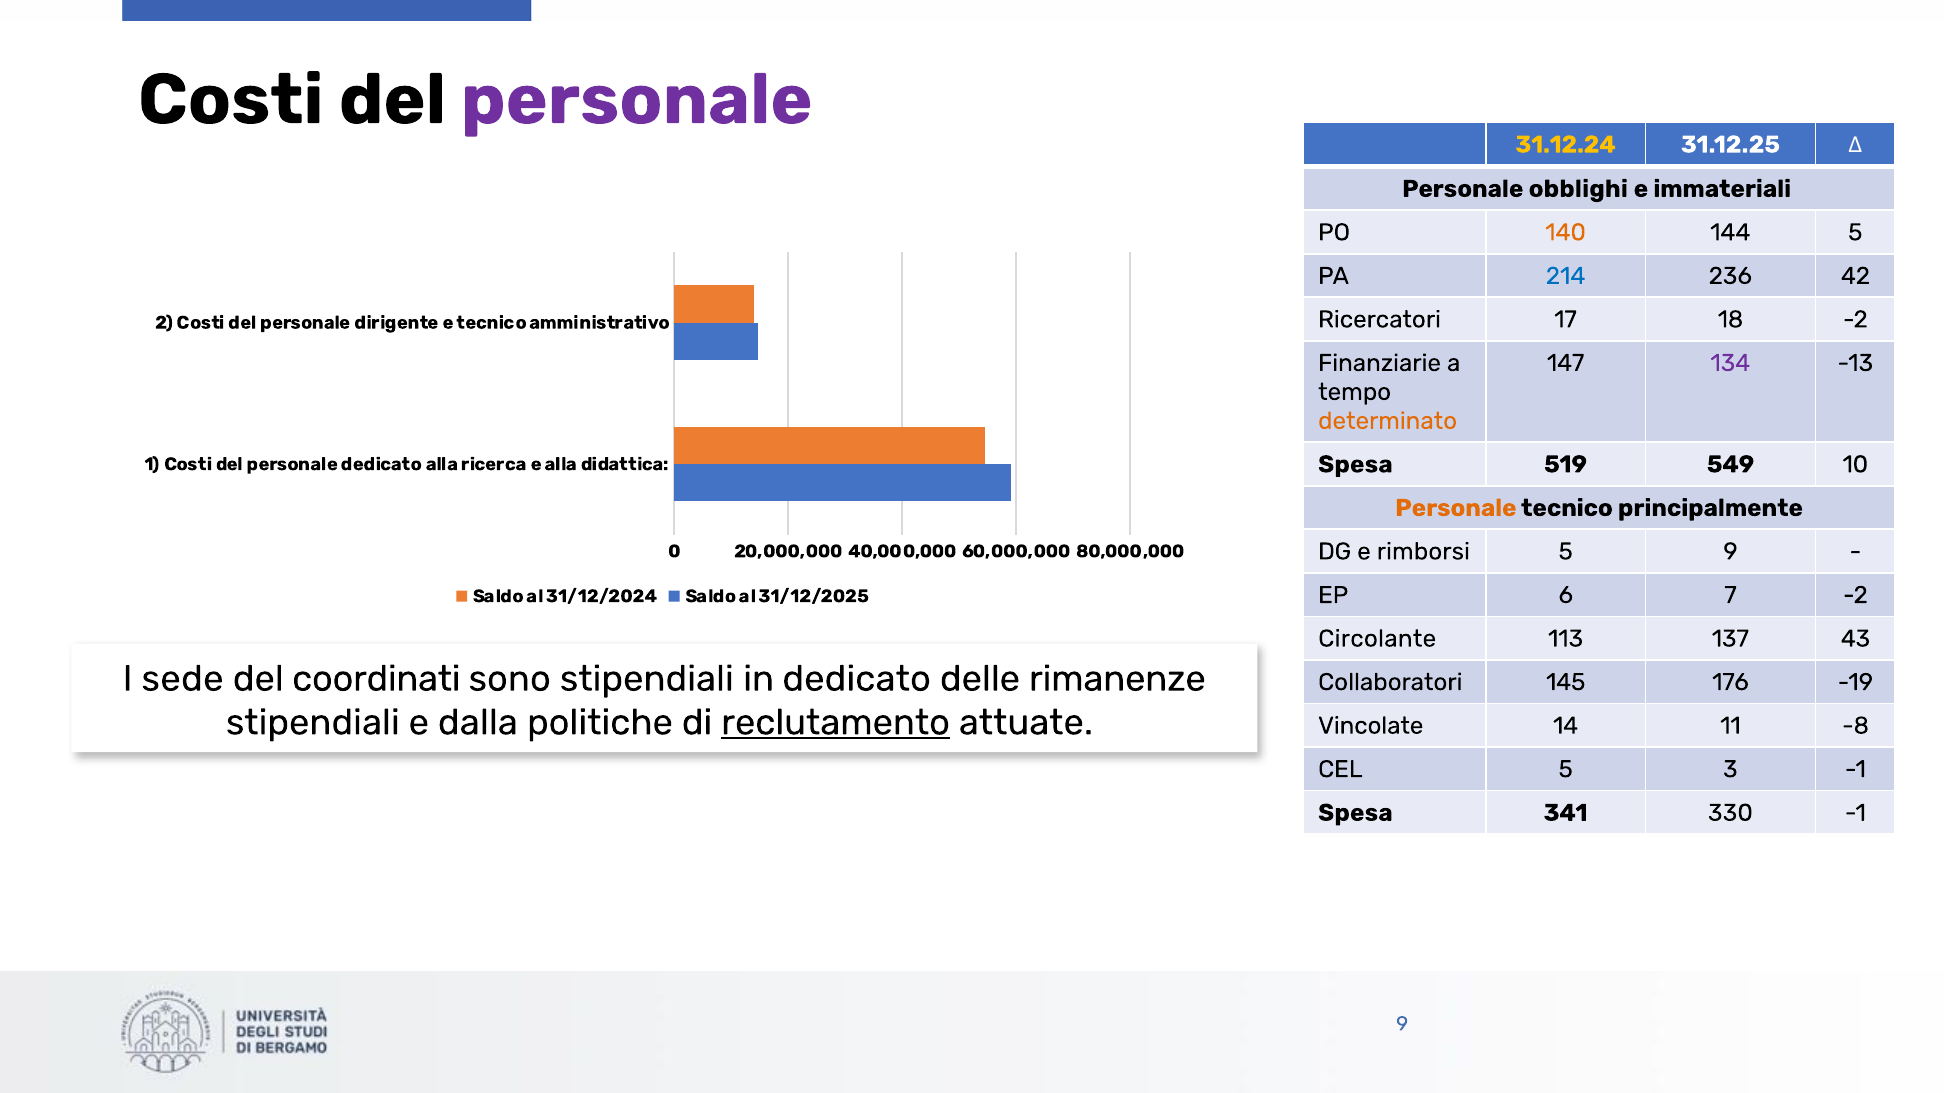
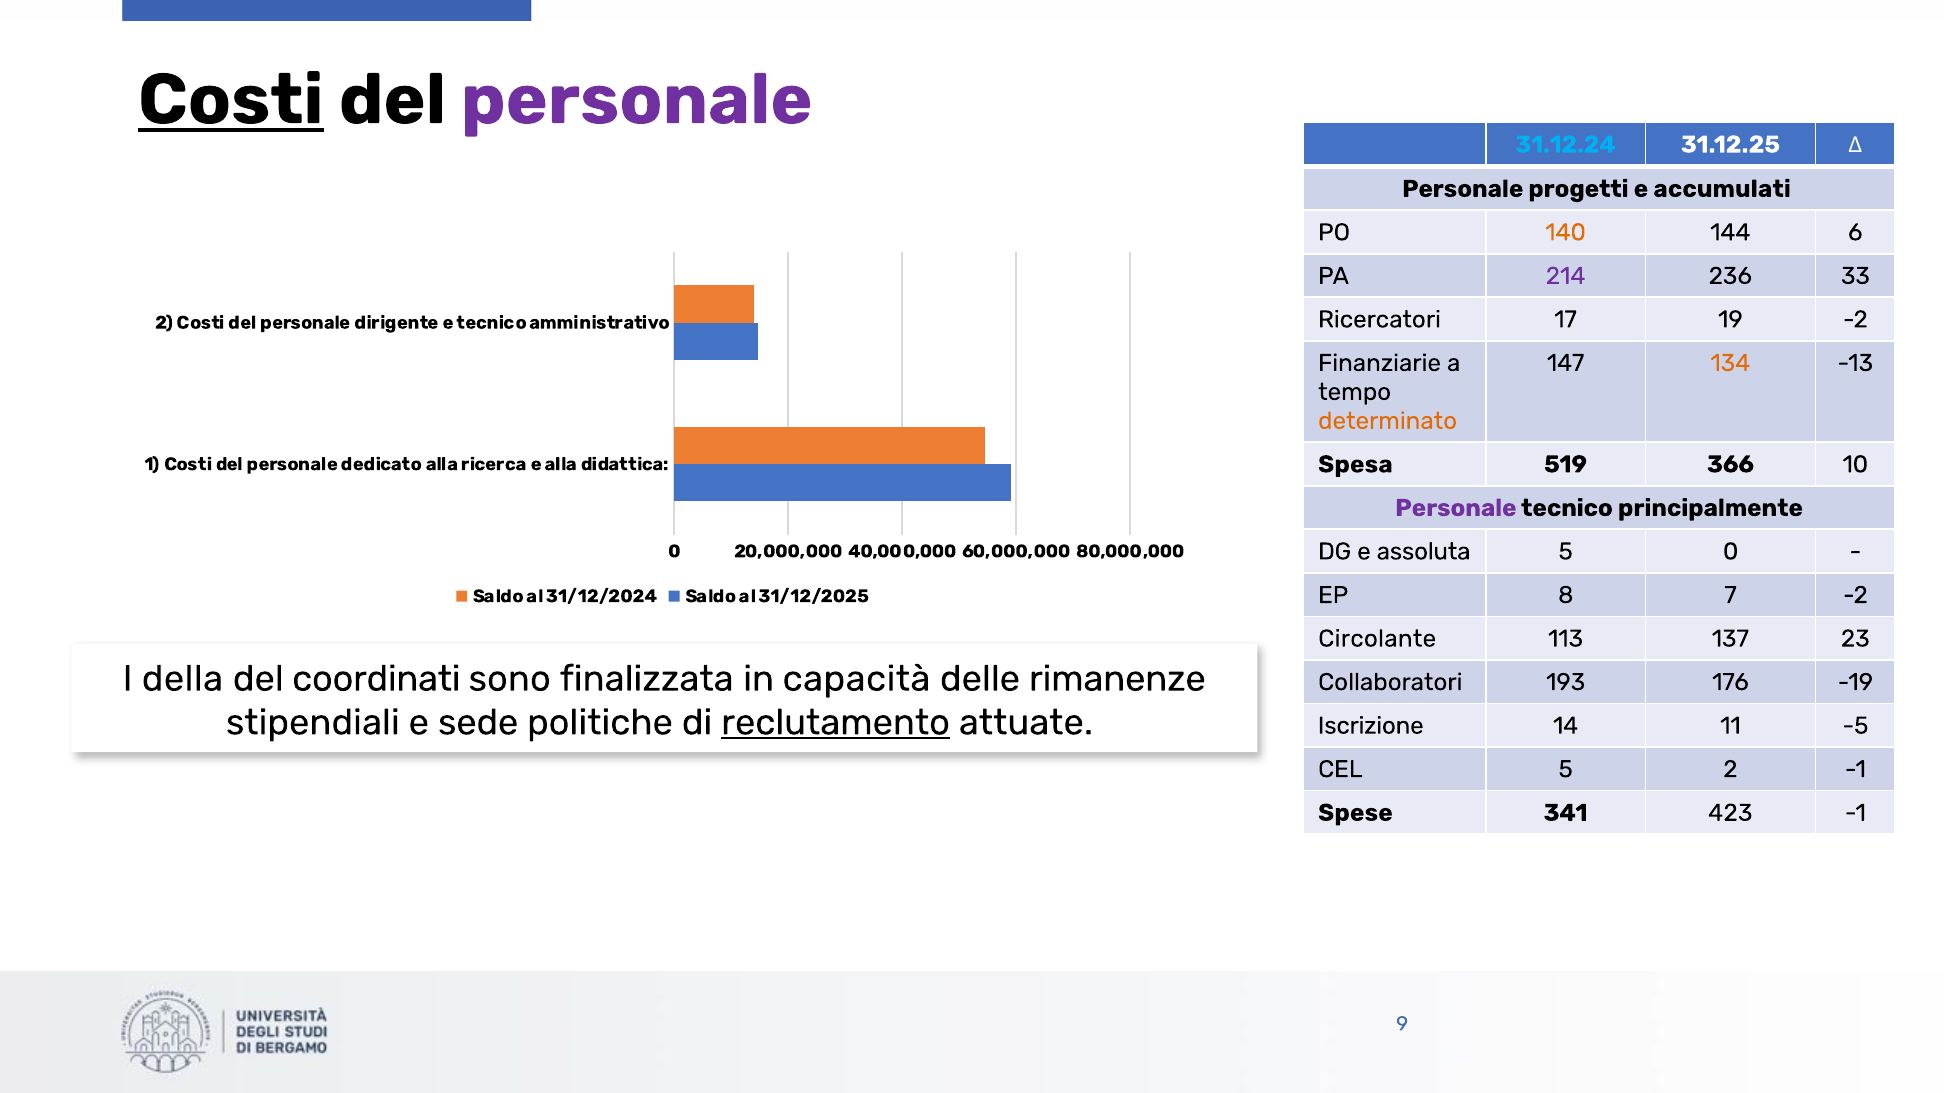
Costi at (231, 100) underline: none -> present
31.12.24 colour: yellow -> light blue
obblighi: obblighi -> progetti
immateriali: immateriali -> accumulati
144 5: 5 -> 6
214 colour: blue -> purple
42: 42 -> 33
18: 18 -> 19
134 colour: purple -> orange
549: 549 -> 366
Personale at (1456, 508) colour: orange -> purple
rimborsi: rimborsi -> assoluta
5 9: 9 -> 0
6: 6 -> 8
43: 43 -> 23
sede: sede -> della
sono stipendiali: stipendiali -> finalizzata
in dedicato: dedicato -> capacità
145: 145 -> 193
dalla: dalla -> sede
Vincolate: Vincolate -> Iscrizione
-8: -8 -> -5
5 3: 3 -> 2
Spesa at (1355, 813): Spesa -> Spese
330: 330 -> 423
